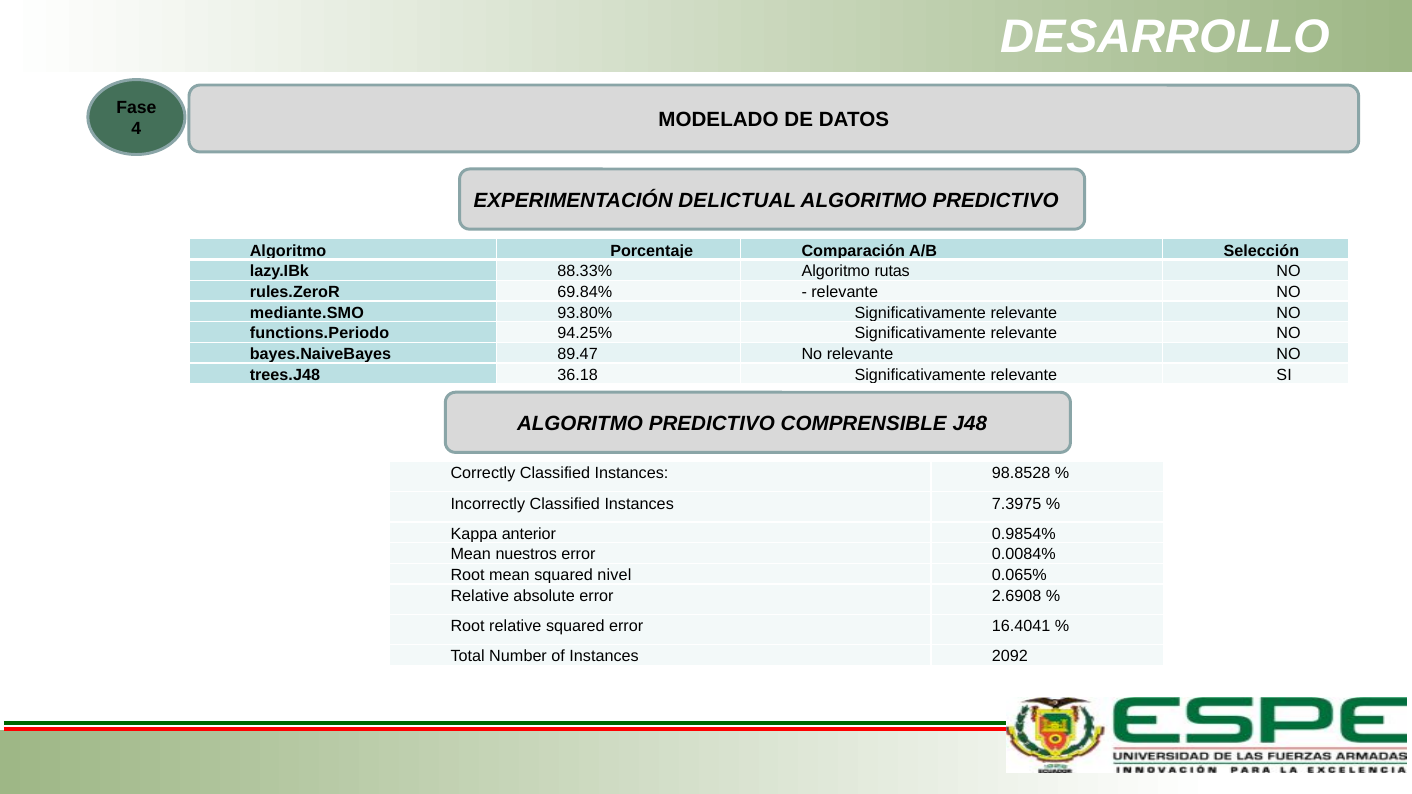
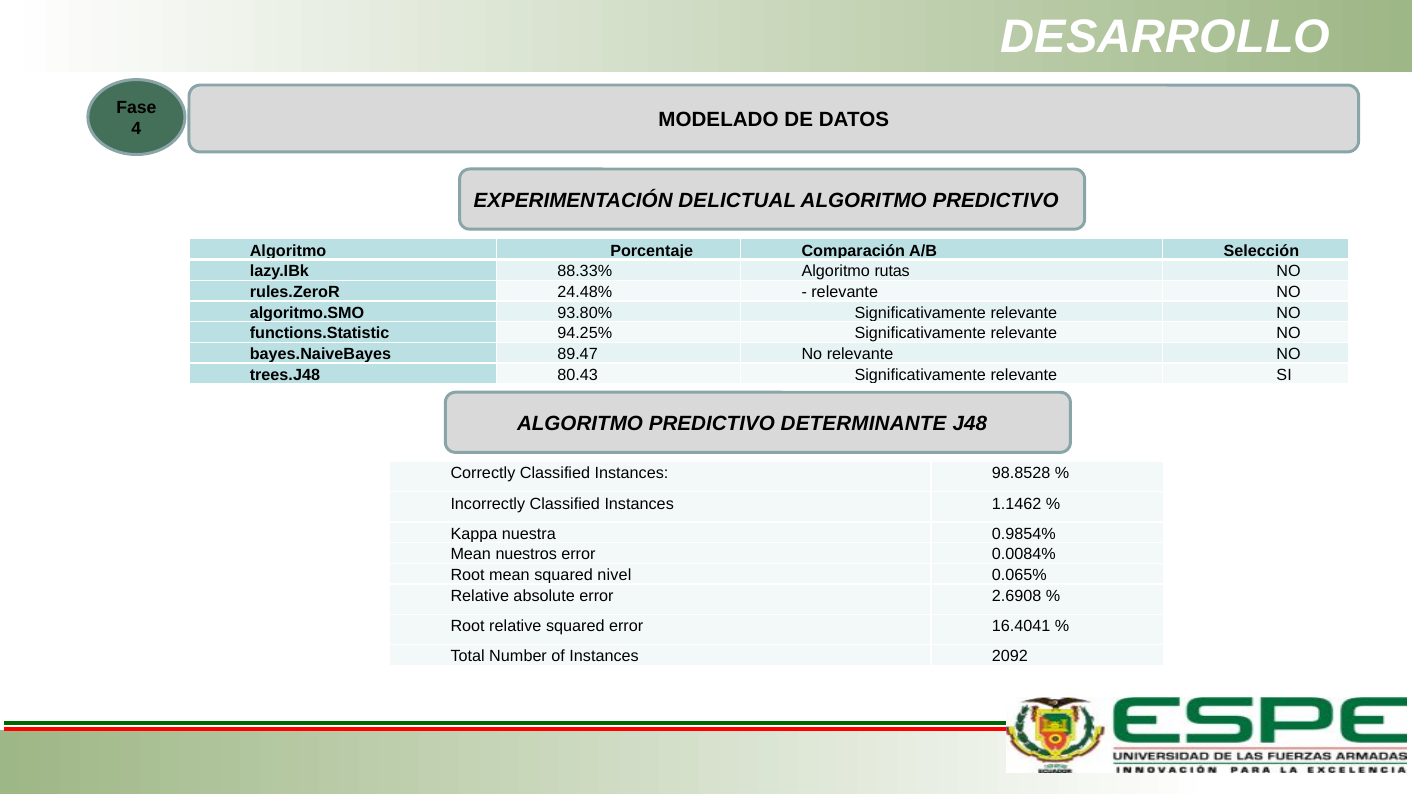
69.84%: 69.84% -> 24.48%
mediante.SMO: mediante.SMO -> algoritmo.SMO
functions.Periodo: functions.Periodo -> functions.Statistic
36.18: 36.18 -> 80.43
COMPRENSIBLE: COMPRENSIBLE -> DETERMINANTE
7.3975: 7.3975 -> 1.1462
anterior: anterior -> nuestra
